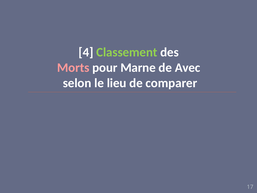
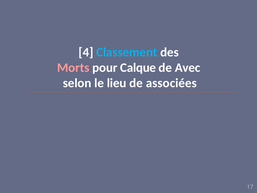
Classement colour: light green -> light blue
Marne: Marne -> Calque
comparer: comparer -> associées
